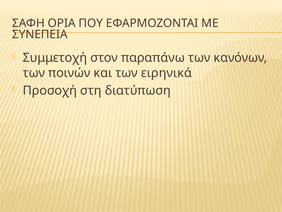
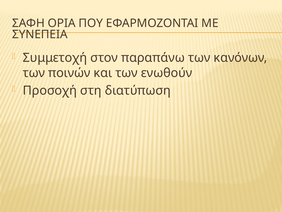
ειρηνικά: ειρηνικά -> ενωθούν
